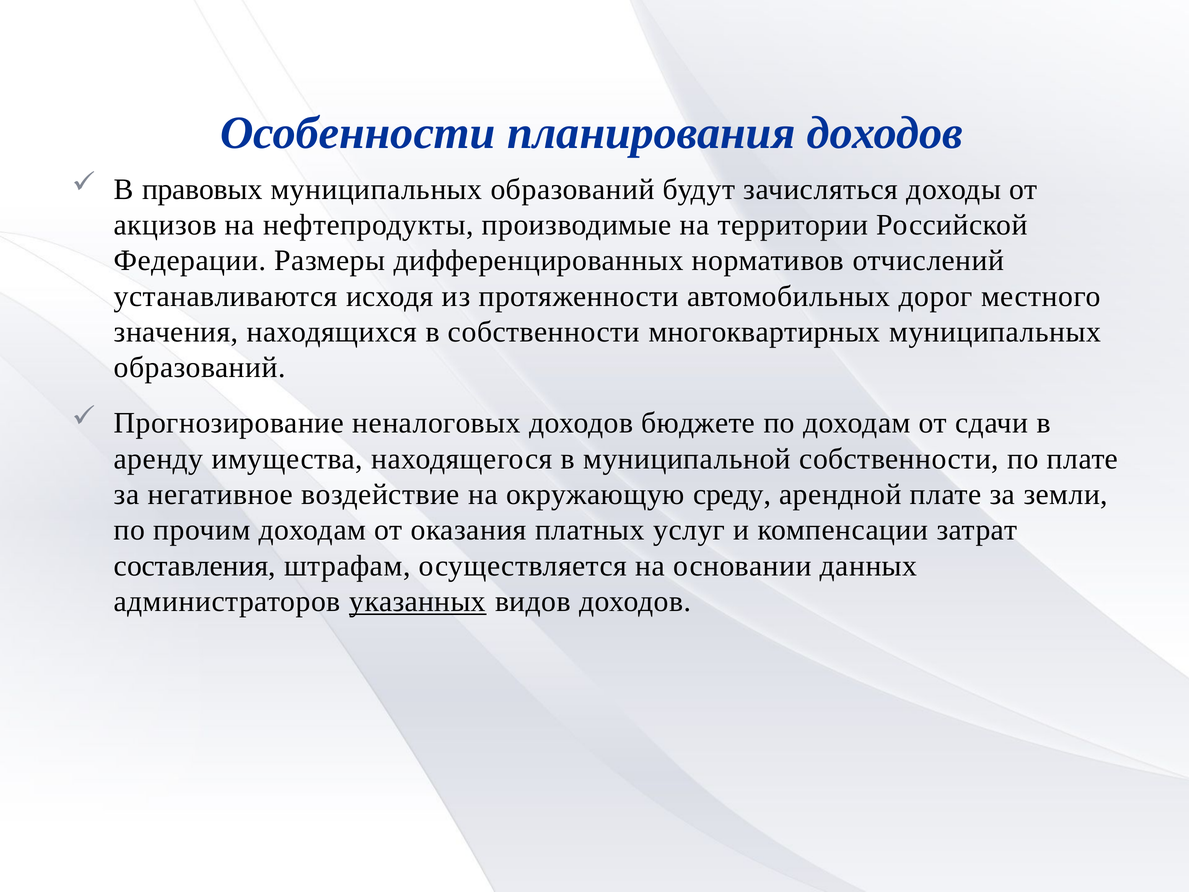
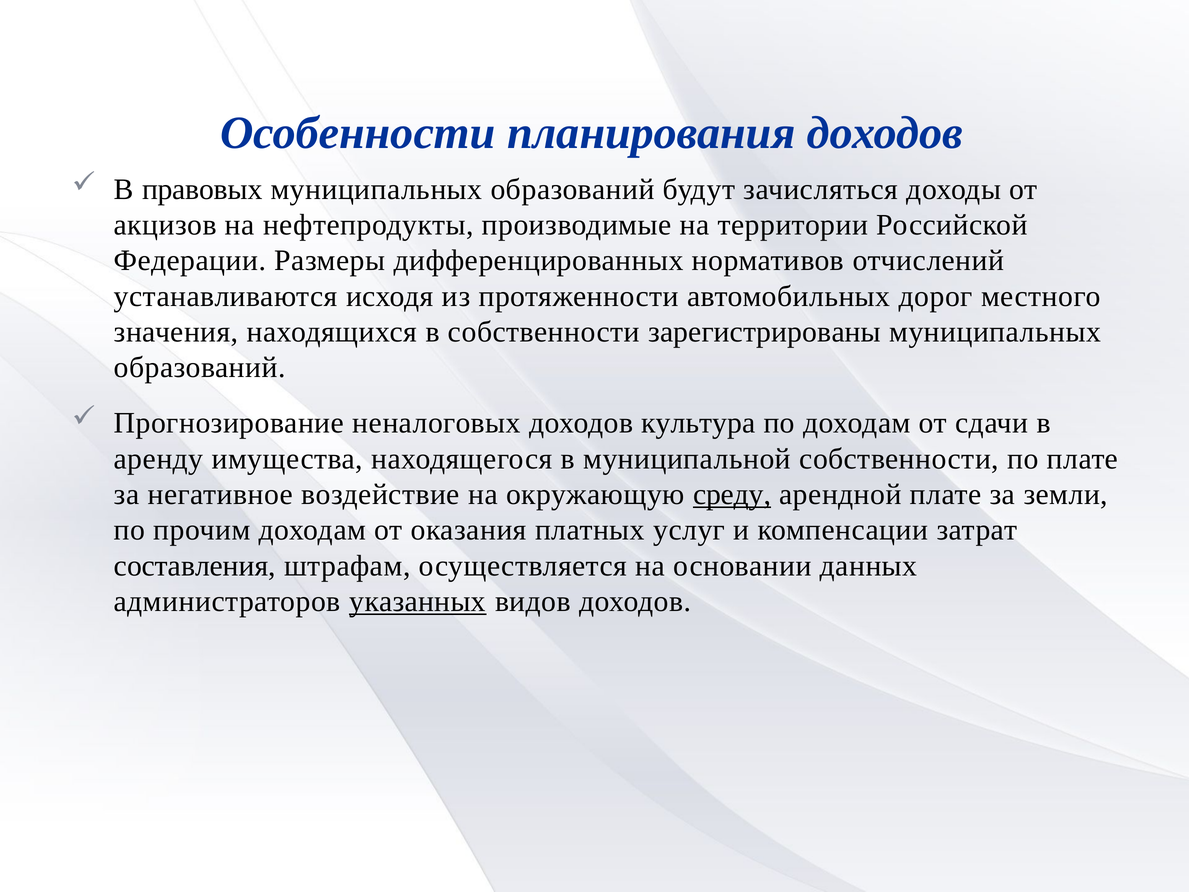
многоквартирных: многоквартирных -> зарегистрированы
бюджете: бюджете -> культура
среду underline: none -> present
